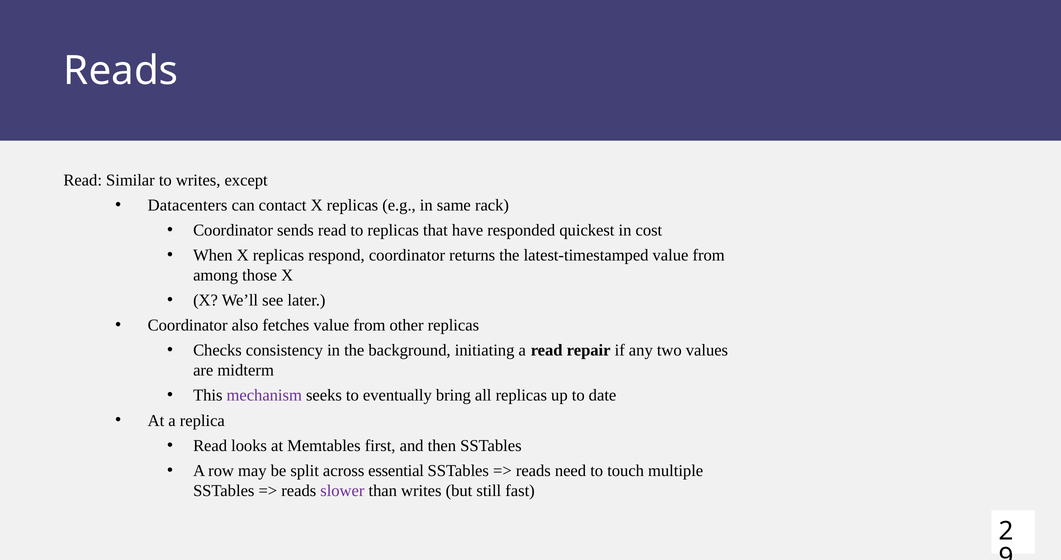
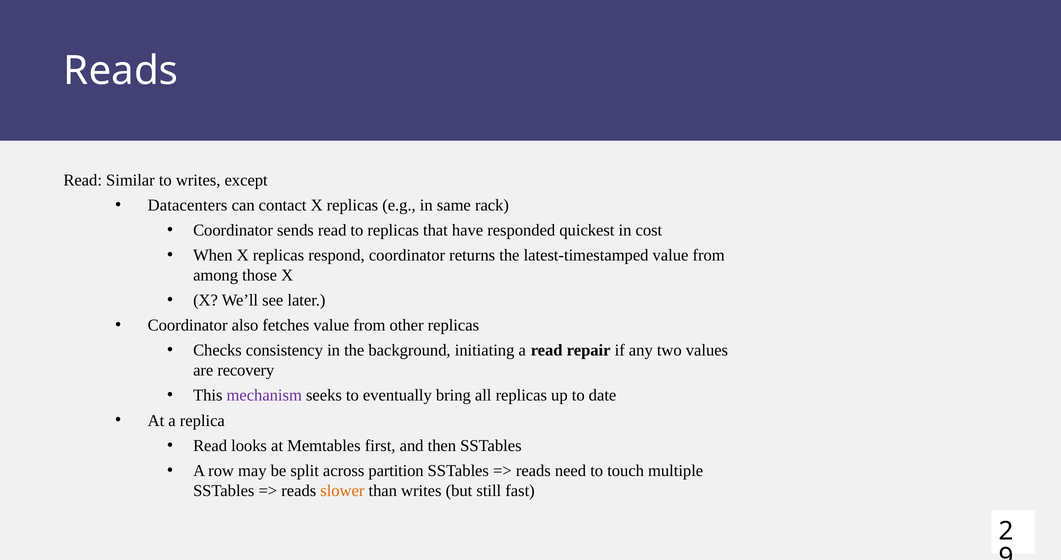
midterm: midterm -> recovery
essential: essential -> partition
slower colour: purple -> orange
